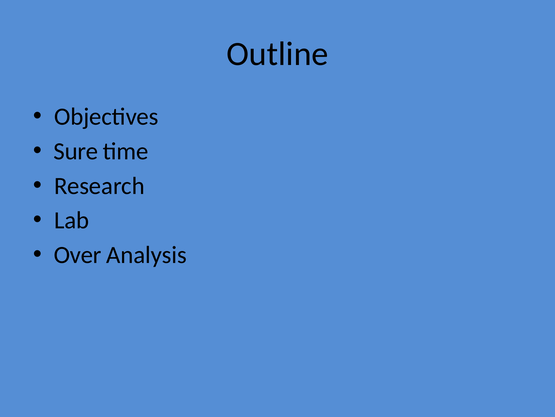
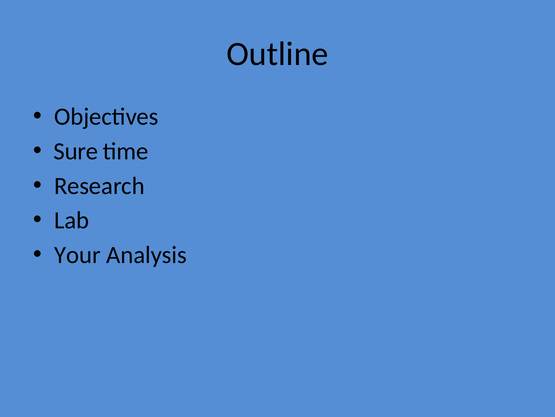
Over: Over -> Your
